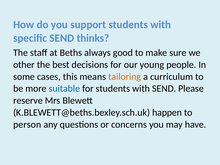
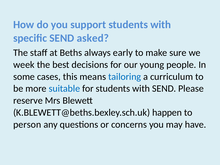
thinks: thinks -> asked
good: good -> early
other: other -> week
tailoring colour: orange -> blue
